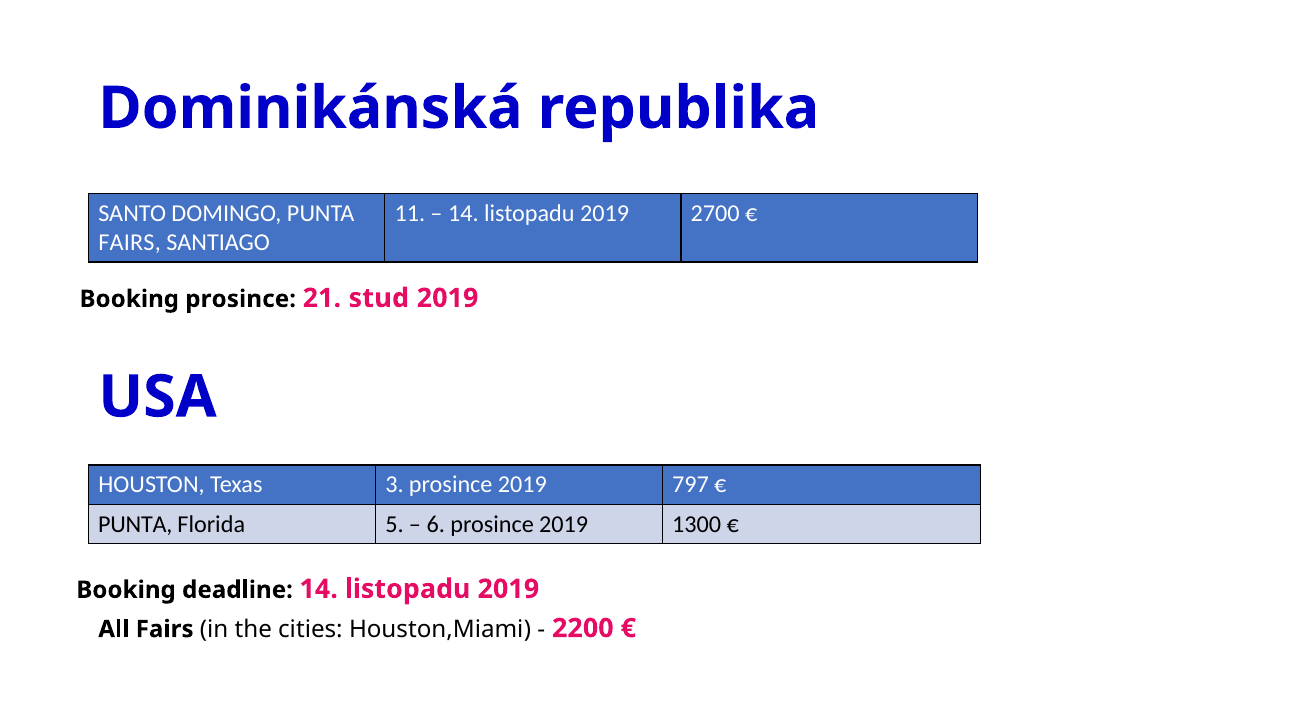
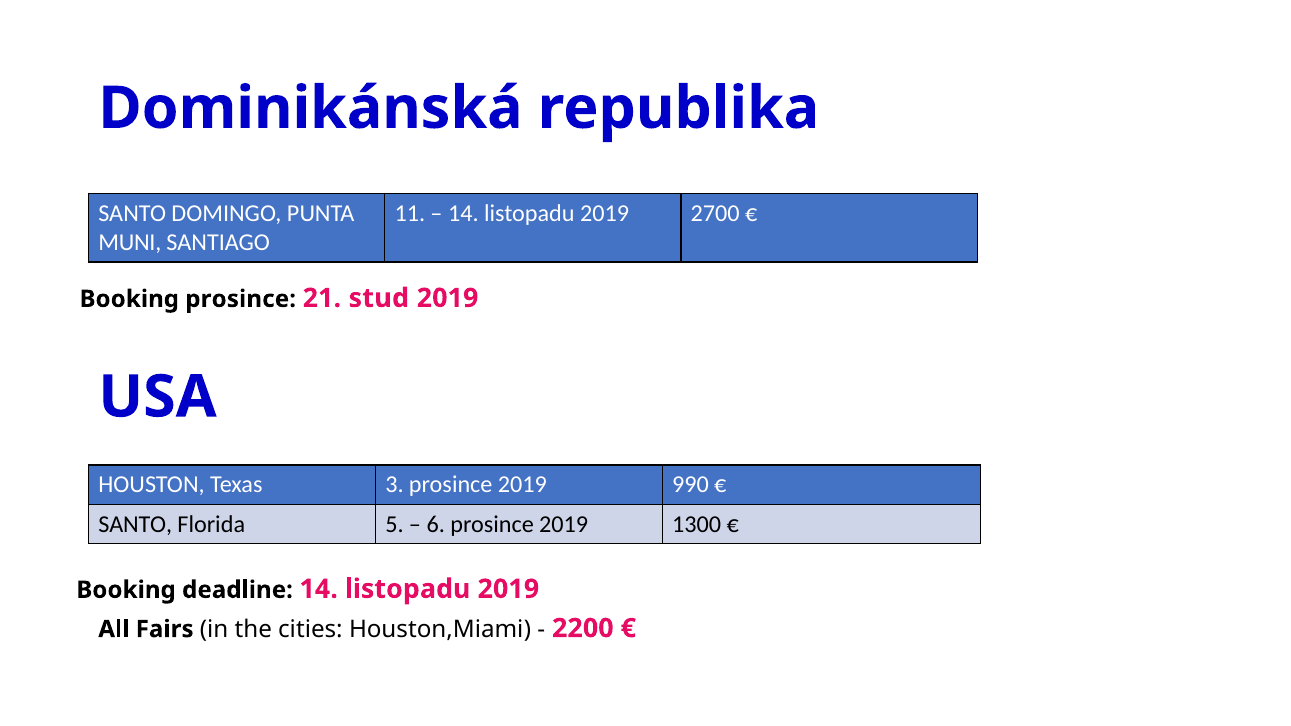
FAIRS at (130, 243): FAIRS -> MUNI
797: 797 -> 990
PUNTA at (135, 524): PUNTA -> SANTO
